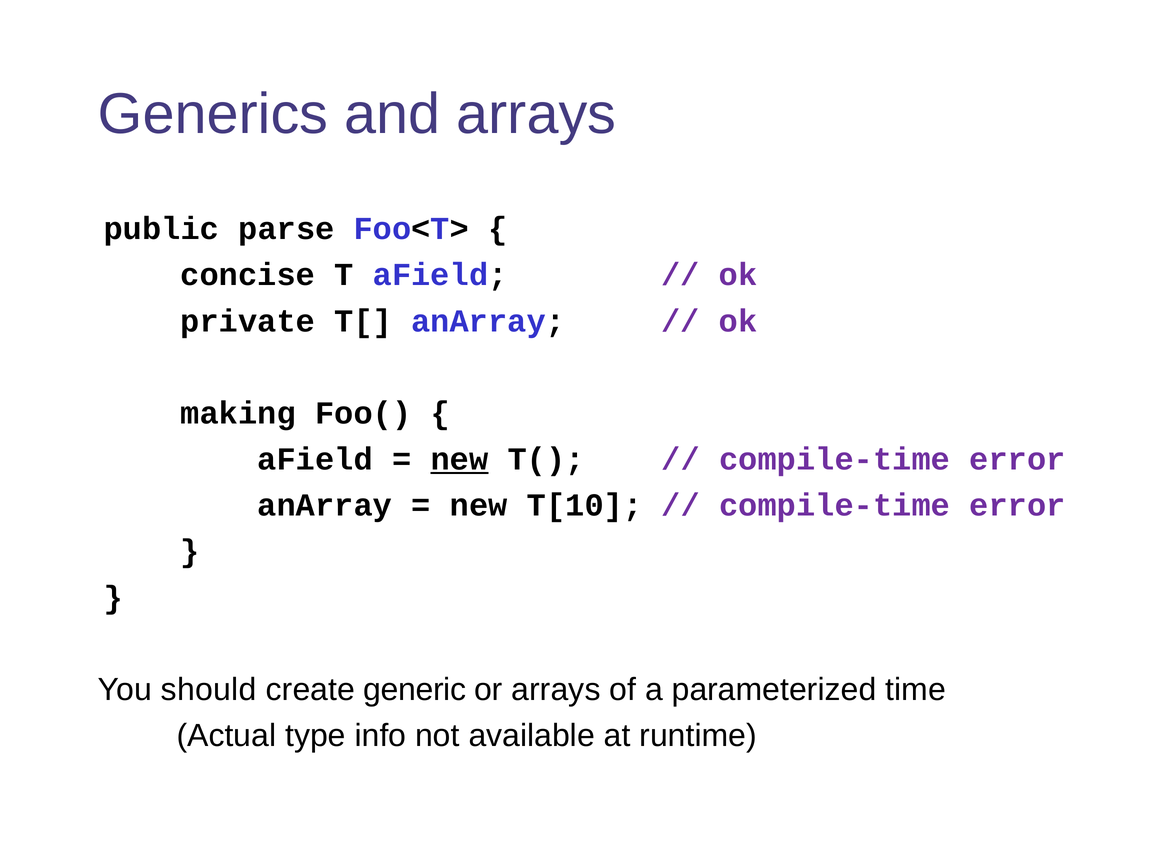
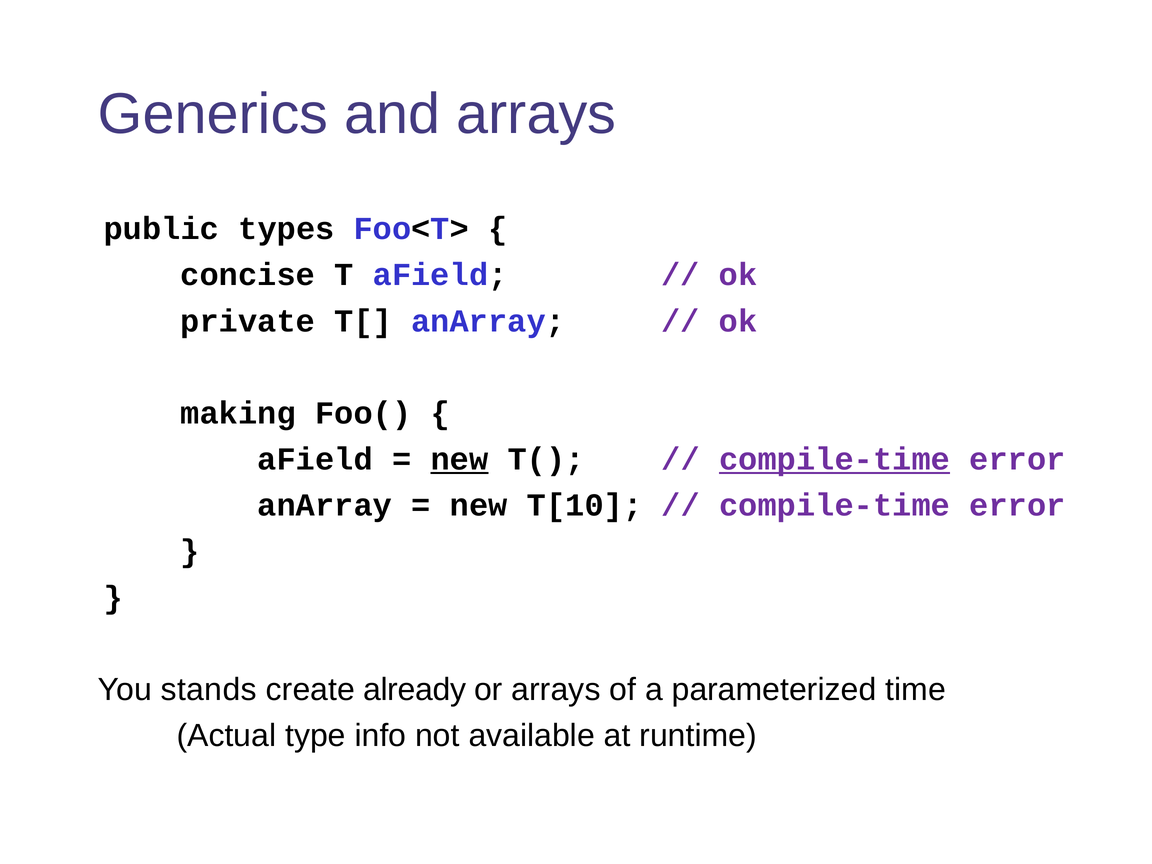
parse: parse -> types
compile-time at (835, 459) underline: none -> present
should: should -> stands
generic: generic -> already
